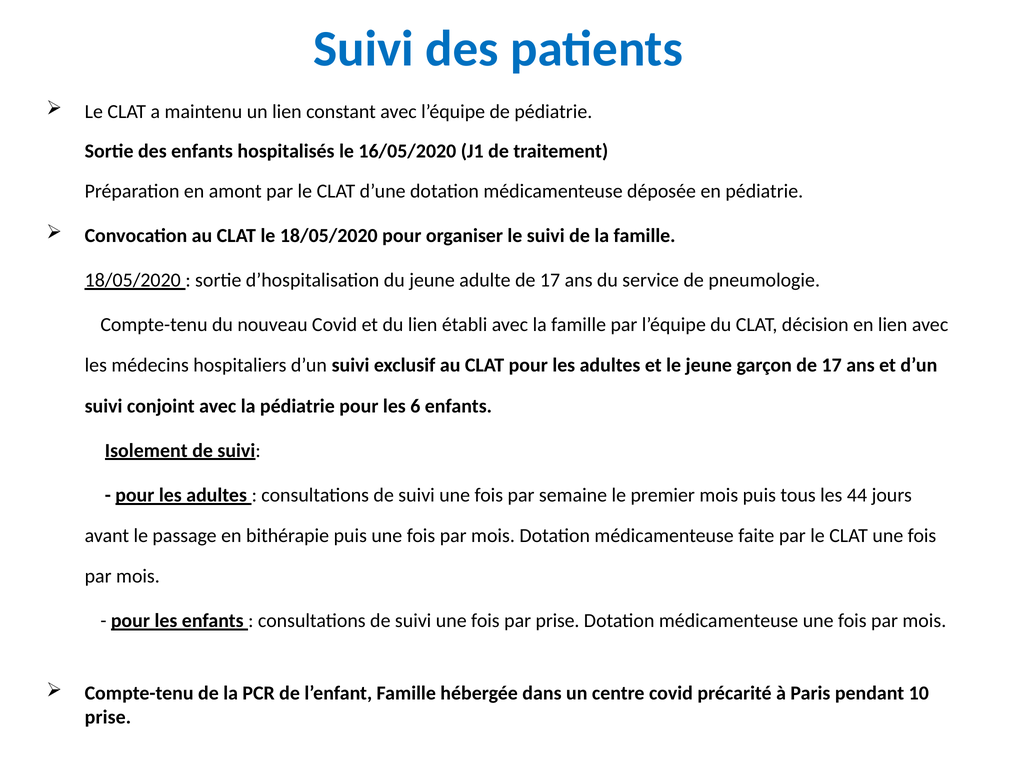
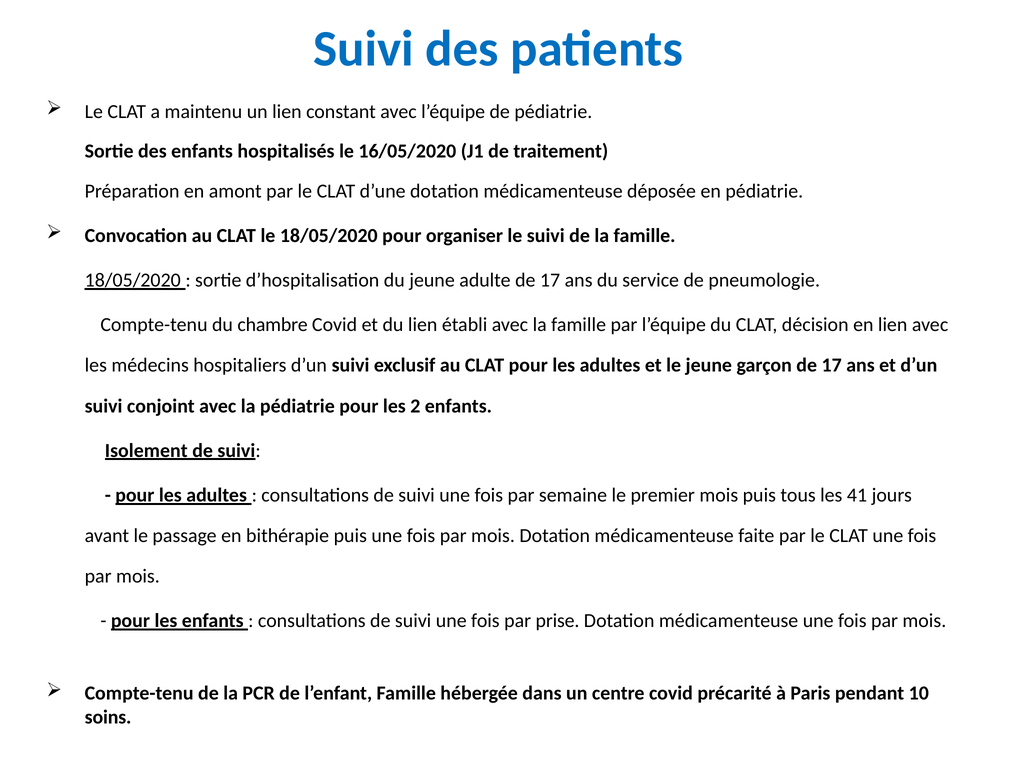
nouveau: nouveau -> chambre
6: 6 -> 2
44: 44 -> 41
prise at (108, 717): prise -> soins
